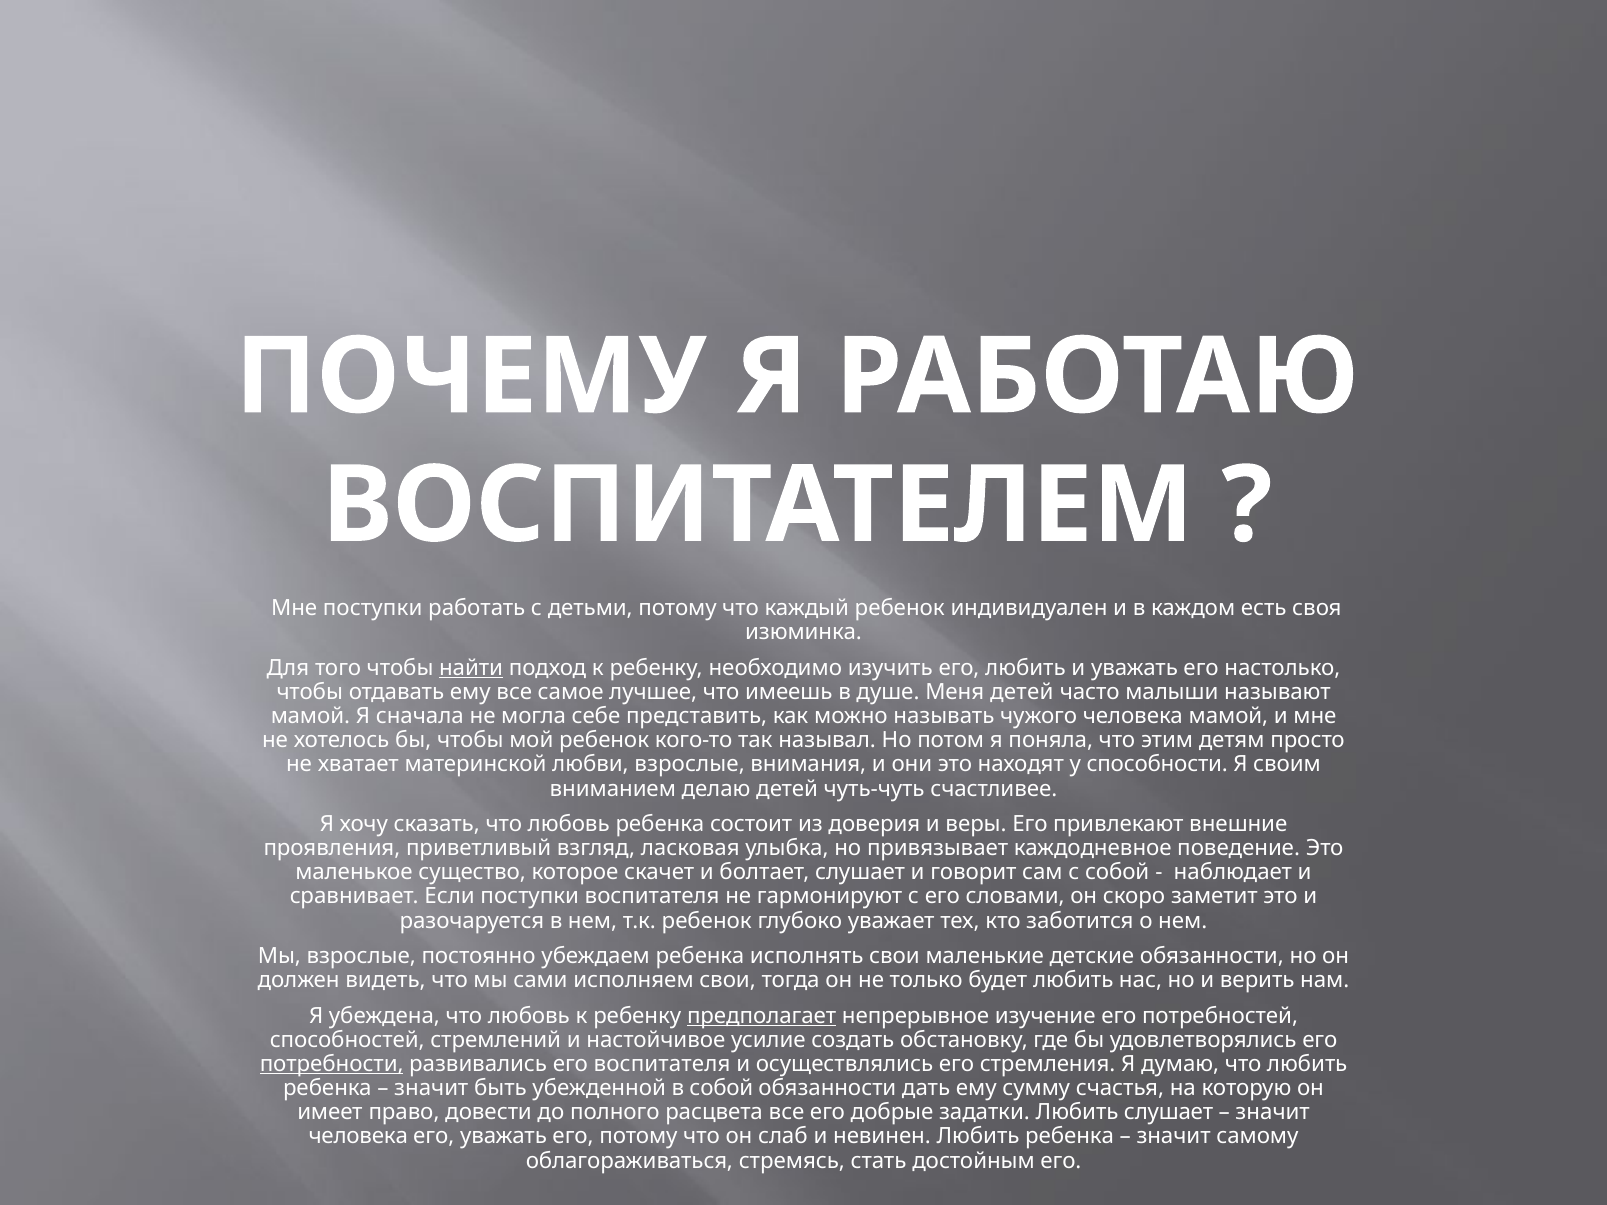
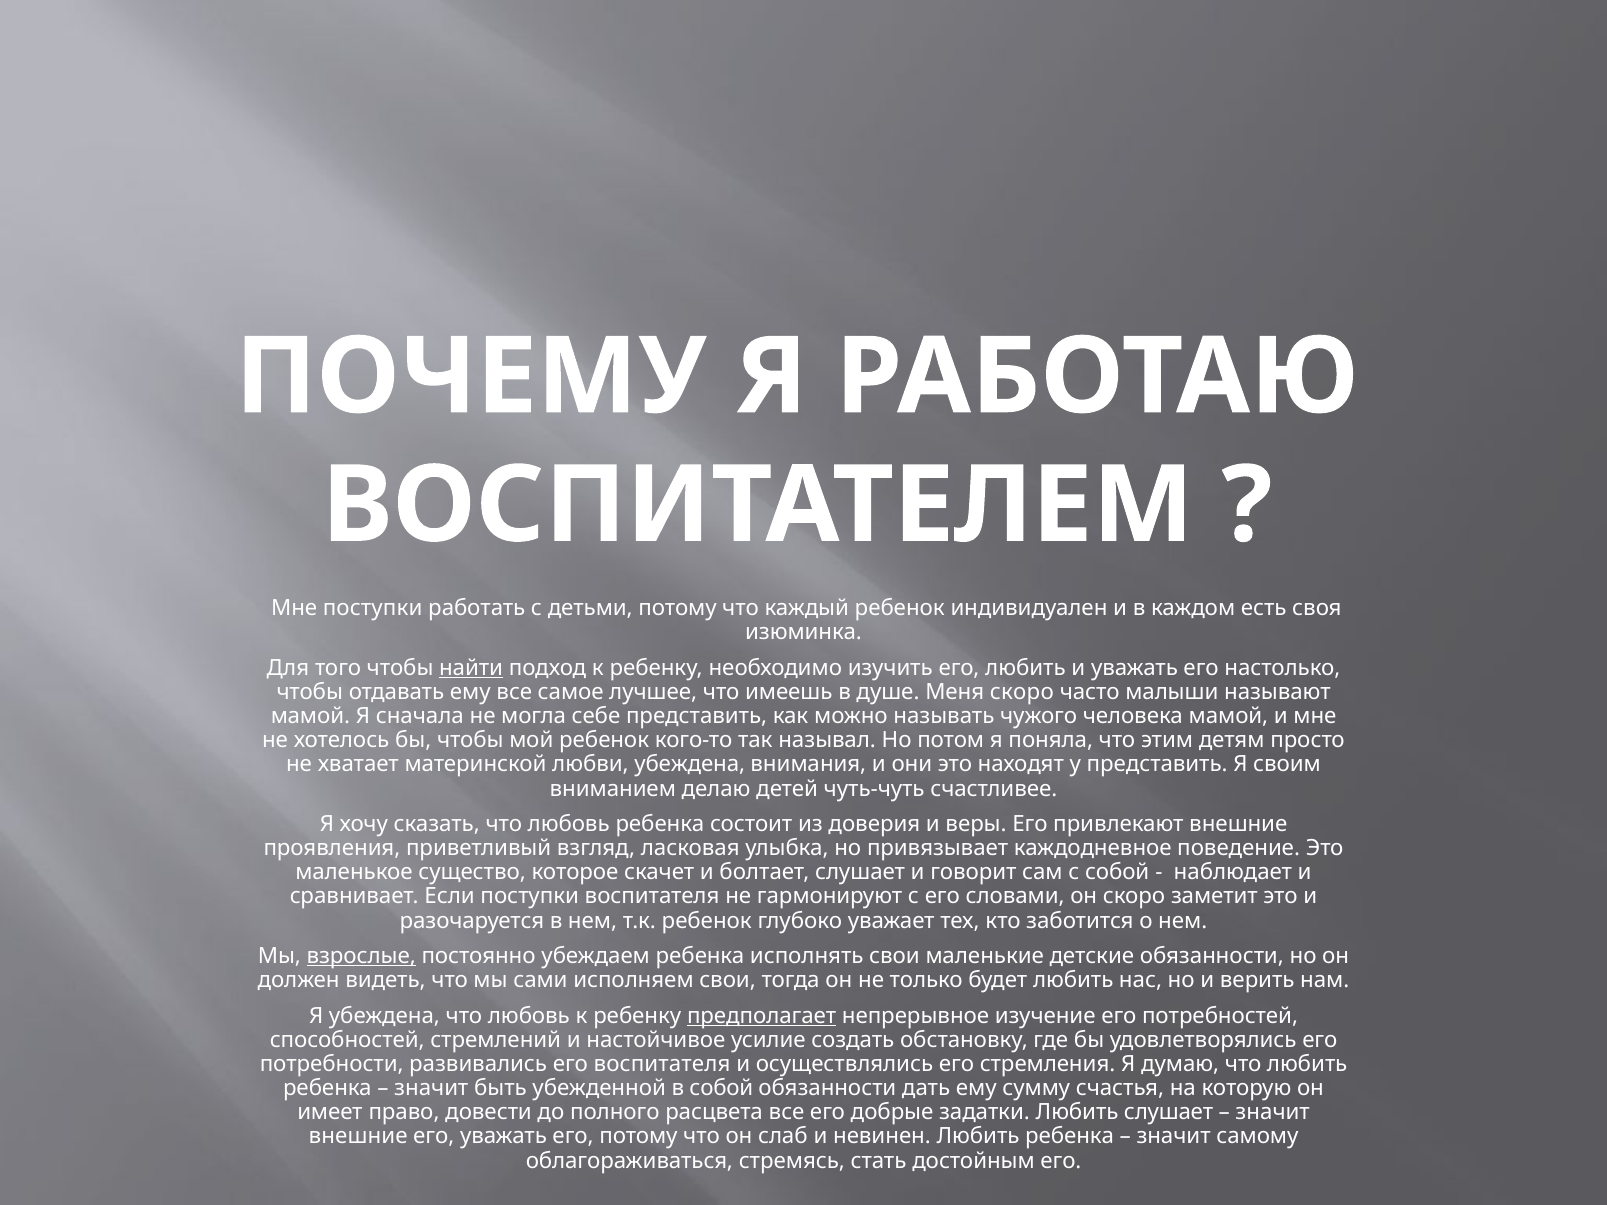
Меня детей: детей -> скоро
любви взрослые: взрослые -> убеждена
у способности: способности -> представить
взрослые at (361, 956) underline: none -> present
потребности underline: present -> none
человека at (358, 1137): человека -> внешние
